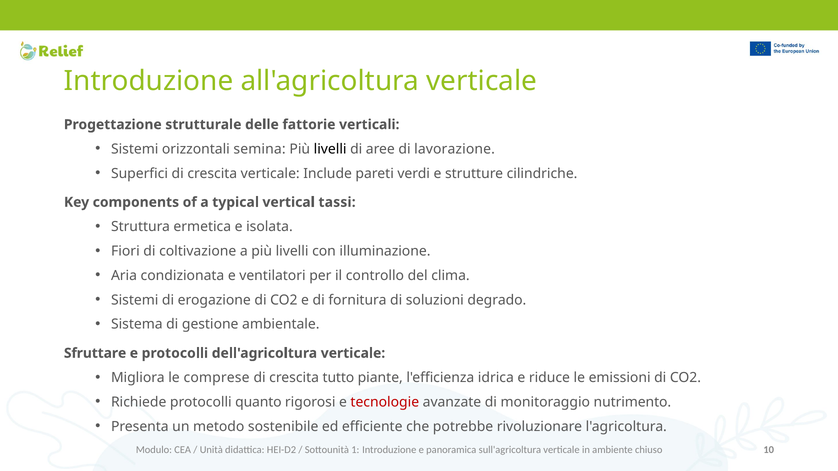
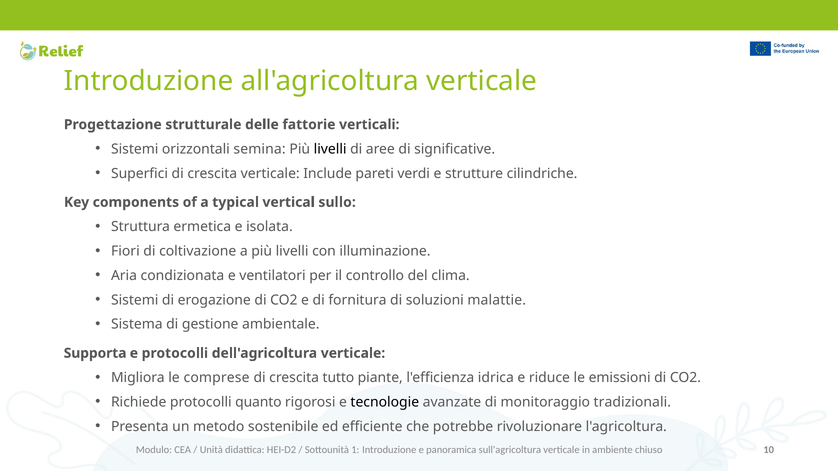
lavorazione: lavorazione -> significative
tassi: tassi -> sullo
degrado: degrado -> malattie
Sfruttare: Sfruttare -> Supporta
tecnologie colour: red -> black
nutrimento: nutrimento -> tradizionali
